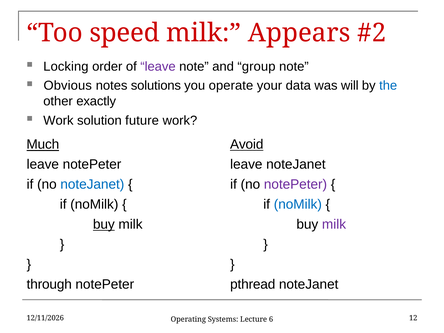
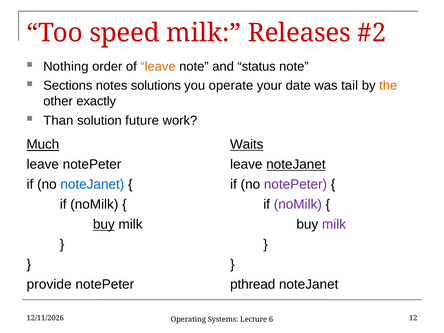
Appears: Appears -> Releases
Locking: Locking -> Nothing
leave at (158, 66) colour: purple -> orange
group: group -> status
Obvious: Obvious -> Sections
data: data -> date
will: will -> tail
the colour: blue -> orange
Work at (58, 120): Work -> Than
Avoid: Avoid -> Waits
noteJanet at (296, 164) underline: none -> present
noMilk at (298, 204) colour: blue -> purple
through: through -> provide
